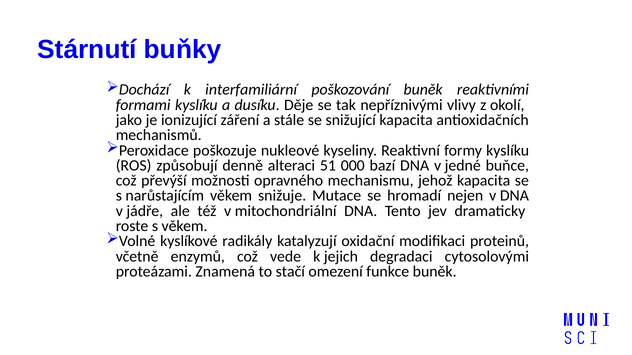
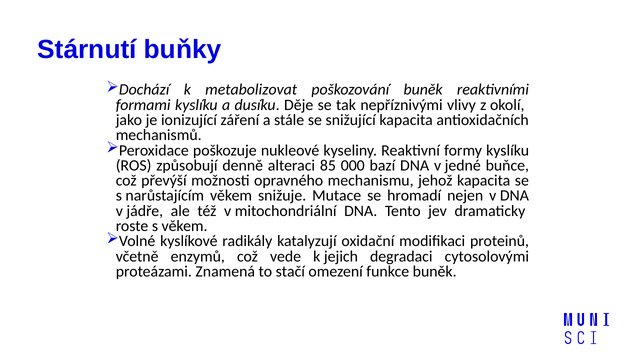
interfamiliární: interfamiliární -> metabolizovat
51: 51 -> 85
